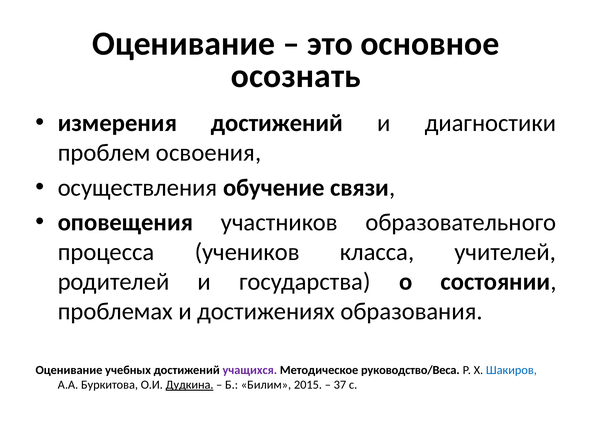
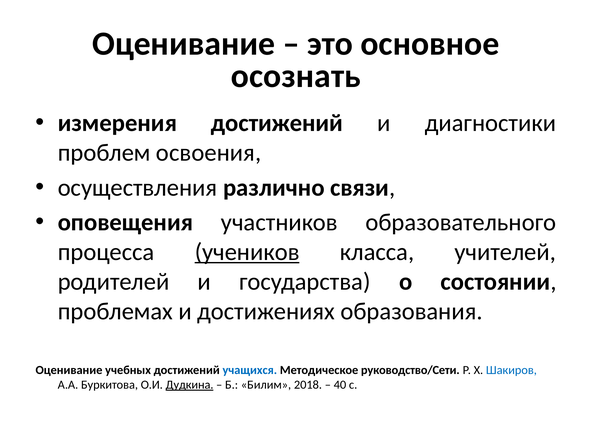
обучение: обучение -> различно
учеников underline: none -> present
учащихся colour: purple -> blue
руководство/Веса: руководство/Веса -> руководство/Сети
2015: 2015 -> 2018
37: 37 -> 40
